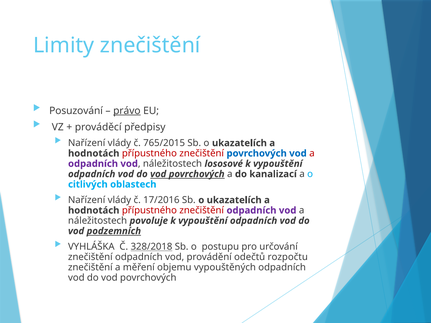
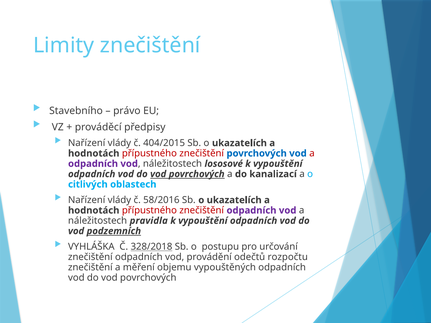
Posuzování: Posuzování -> Stavebního
právo underline: present -> none
765/2015: 765/2015 -> 404/2015
17/2016: 17/2016 -> 58/2016
povoluje: povoluje -> pravidla
